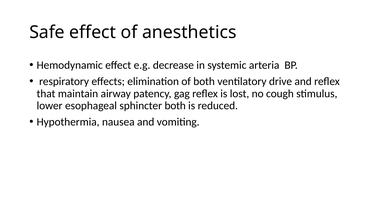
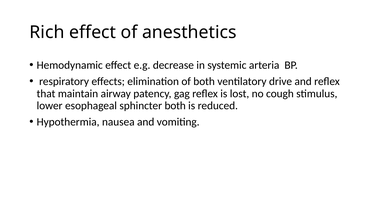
Safe: Safe -> Rich
